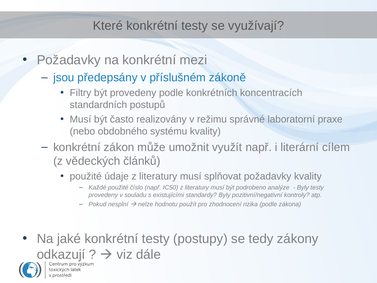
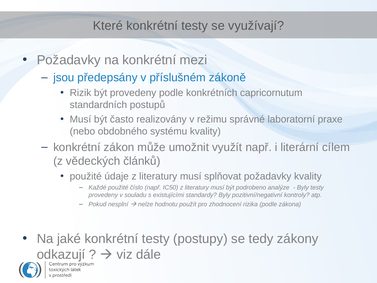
Filtry: Filtry -> Rizik
koncentracích: koncentracích -> capricornutum
